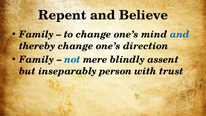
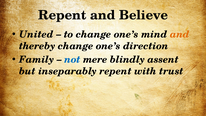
Family at (36, 34): Family -> United
and at (180, 34) colour: blue -> orange
inseparably person: person -> repent
